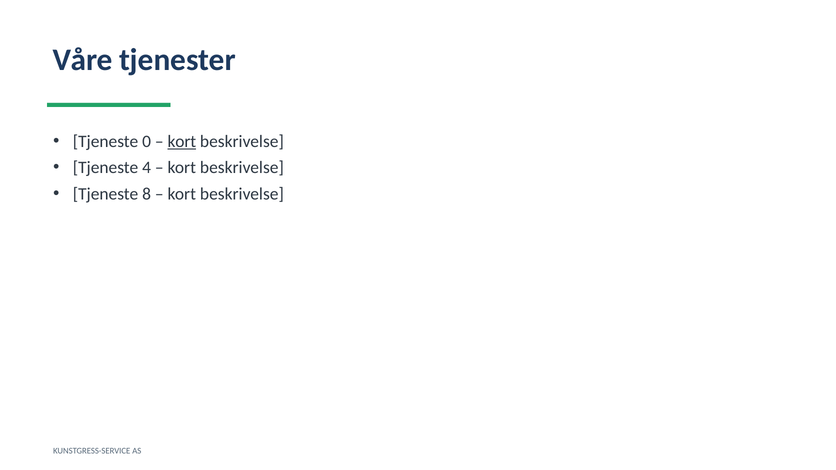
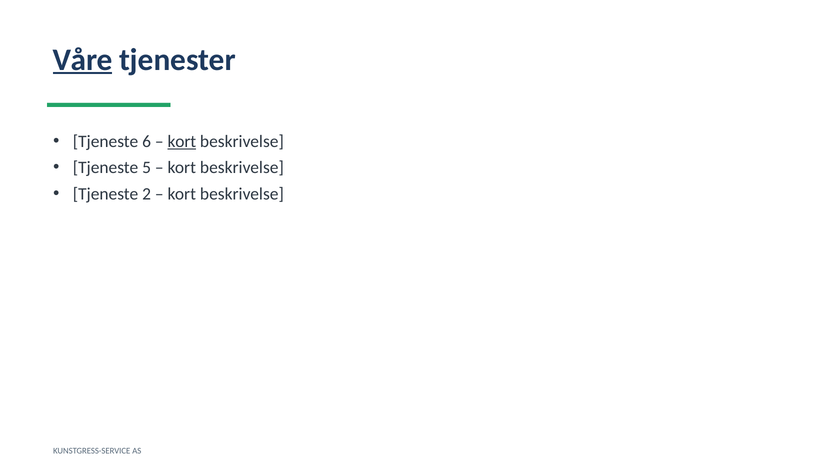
Våre underline: none -> present
0: 0 -> 6
4: 4 -> 5
8: 8 -> 2
